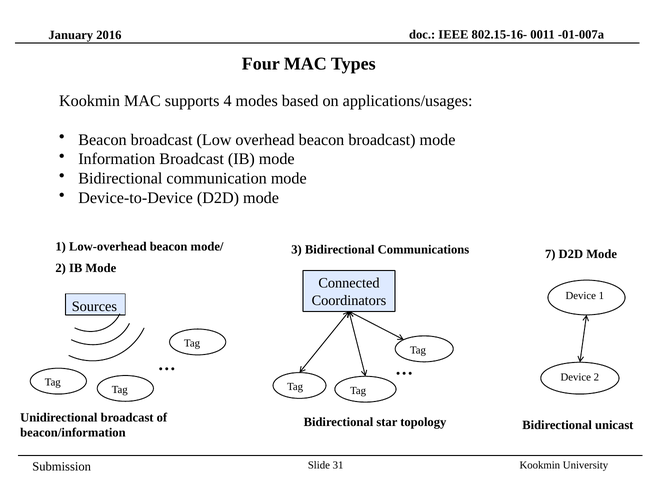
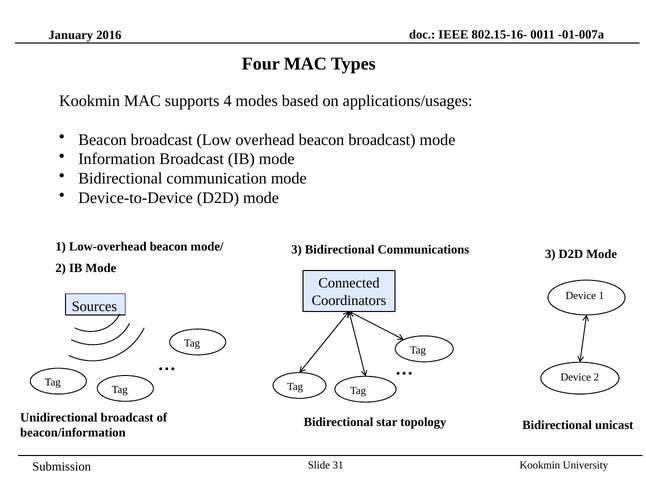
Communications 7: 7 -> 3
